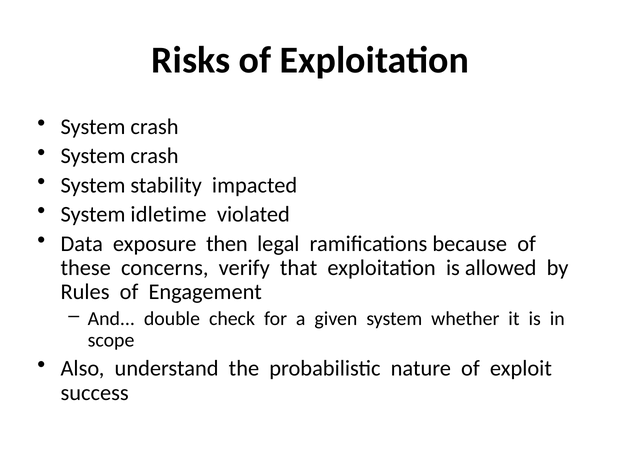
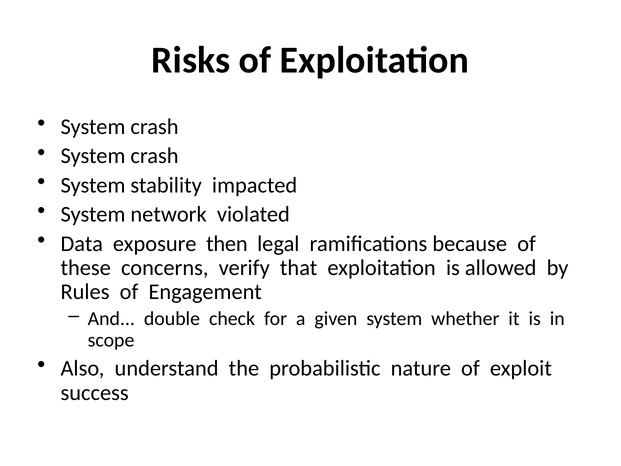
idletime: idletime -> network
